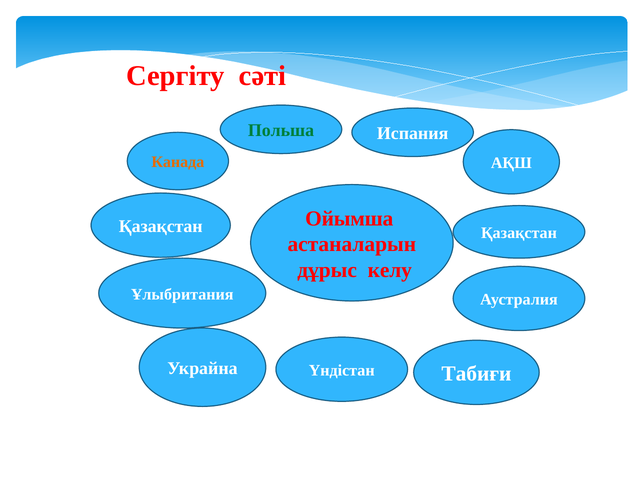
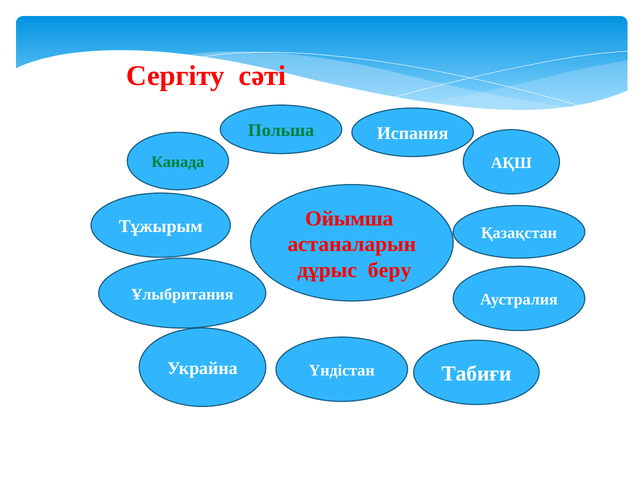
Канада colour: orange -> green
Қазақстан at (161, 227): Қазақстан -> Тұжырым
келу: келу -> беру
